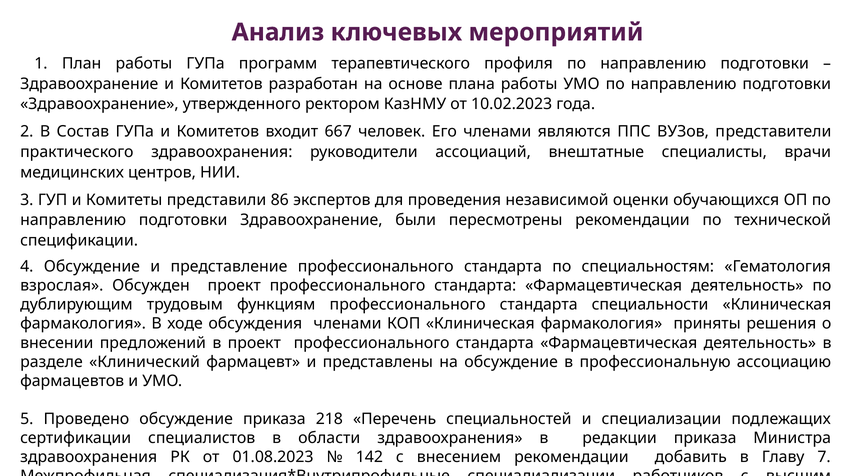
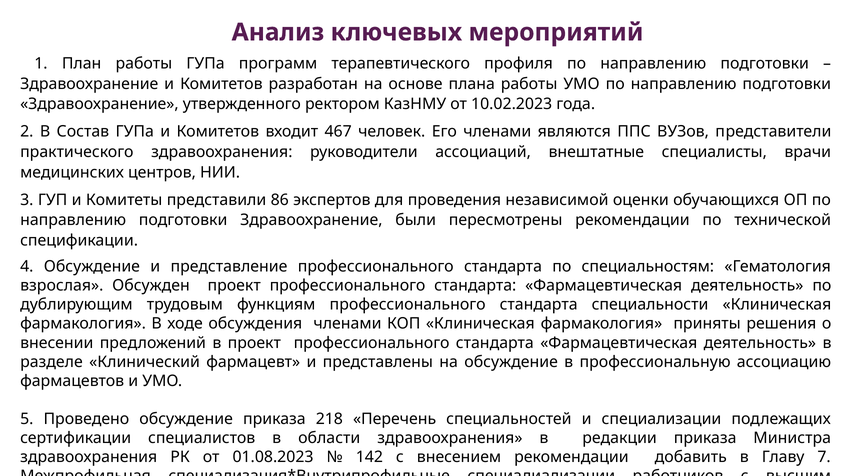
667: 667 -> 467
